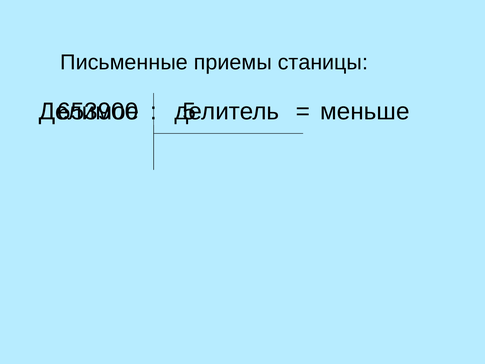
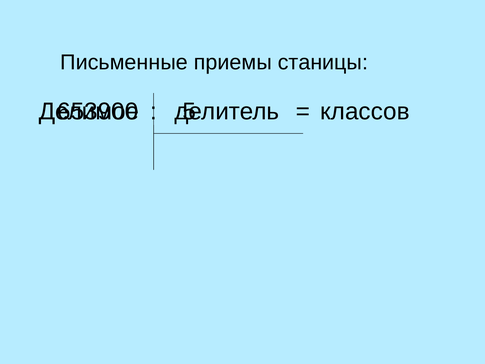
меньше: меньше -> классов
